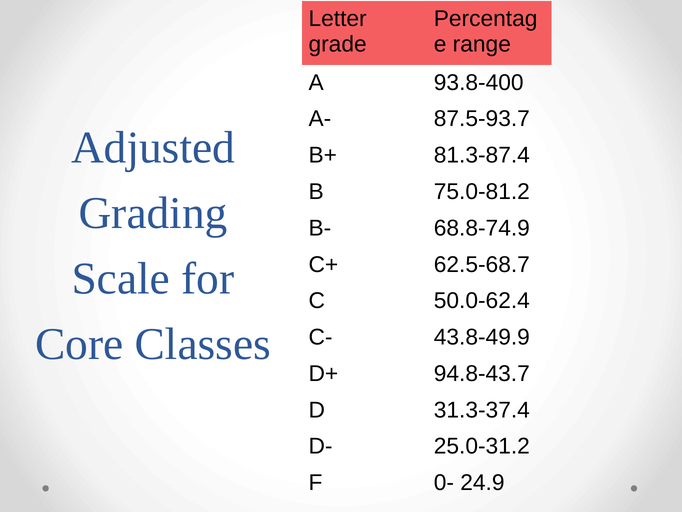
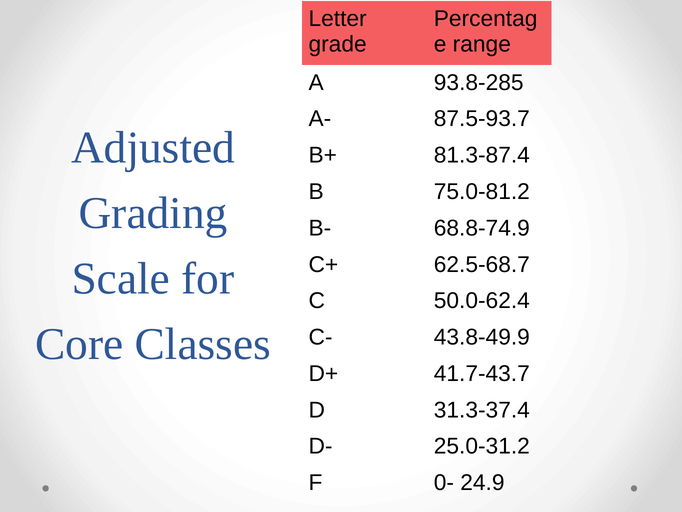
93.8-400: 93.8-400 -> 93.8-285
94.8-43.7: 94.8-43.7 -> 41.7-43.7
